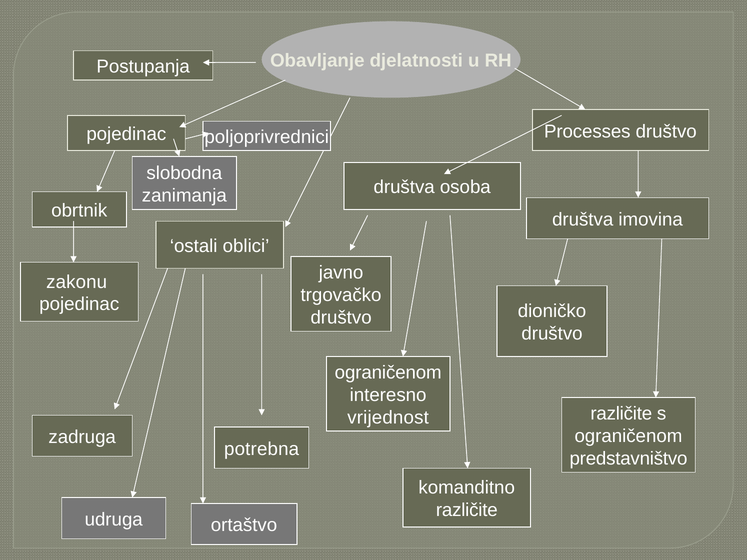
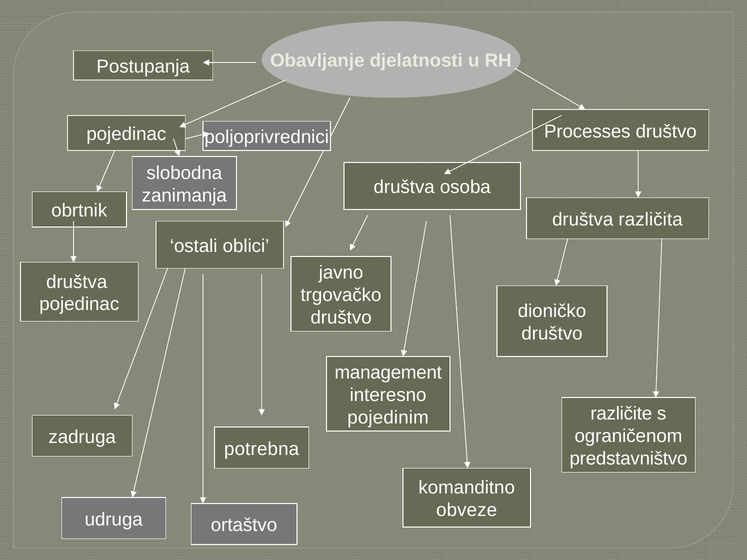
imovina: imovina -> različita
zakonu at (77, 282): zakonu -> društva
ograničenom at (388, 373): ograničenom -> management
vrijednost: vrijednost -> pojedinim
različite at (467, 510): različite -> obveze
